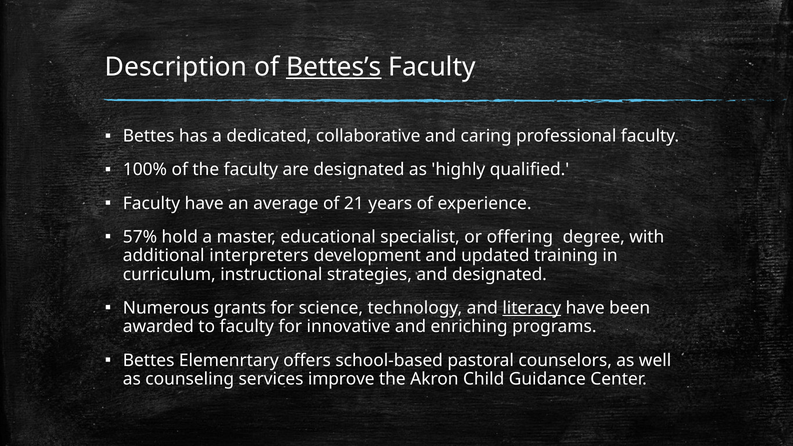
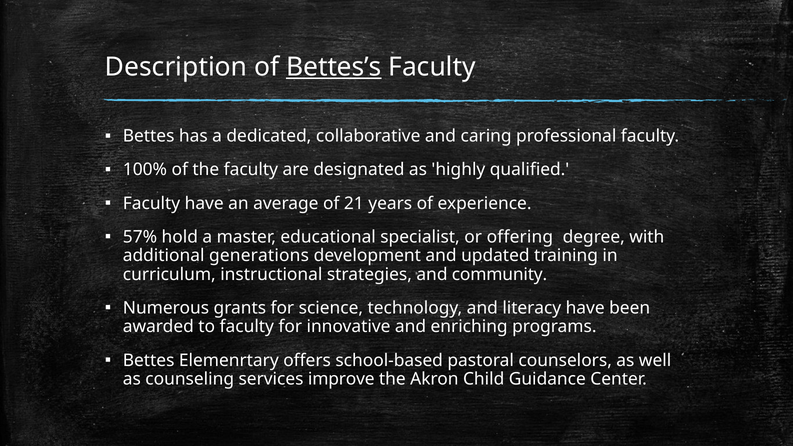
interpreters: interpreters -> generations
and designated: designated -> community
literacy underline: present -> none
